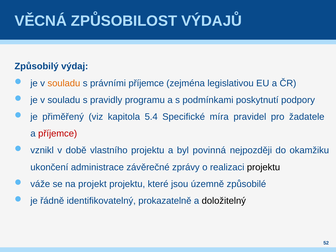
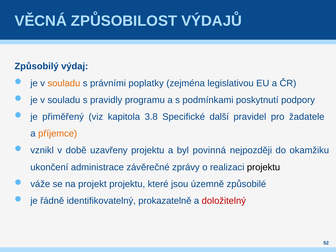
právními příjemce: příjemce -> poplatky
5.4: 5.4 -> 3.8
míra: míra -> další
příjemce at (58, 134) colour: red -> orange
vlastního: vlastního -> uzavřeny
doložitelný colour: black -> red
